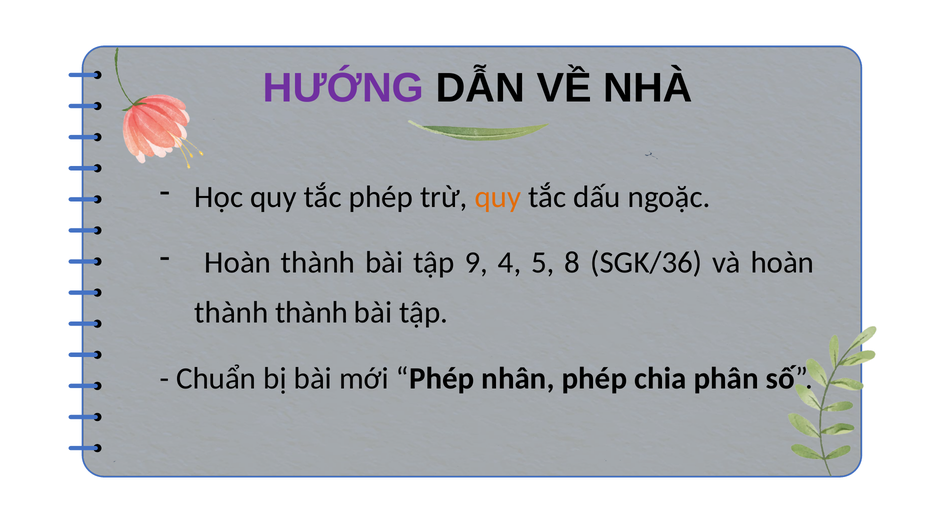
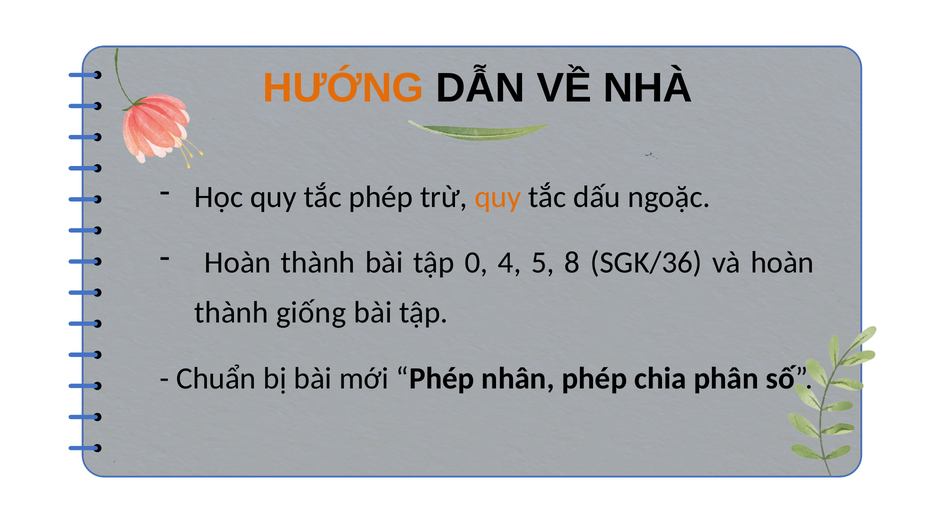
HƯỚNG colour: purple -> orange
9: 9 -> 0
thành thành: thành -> giống
